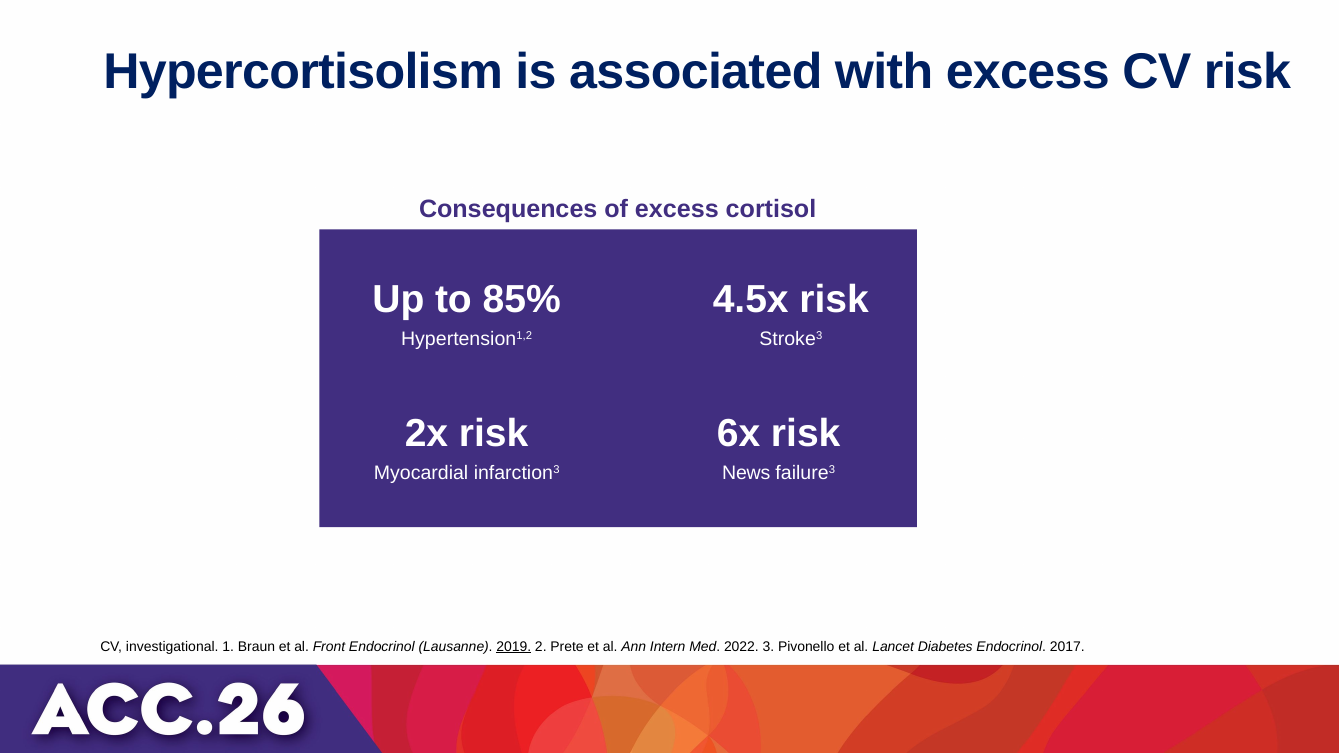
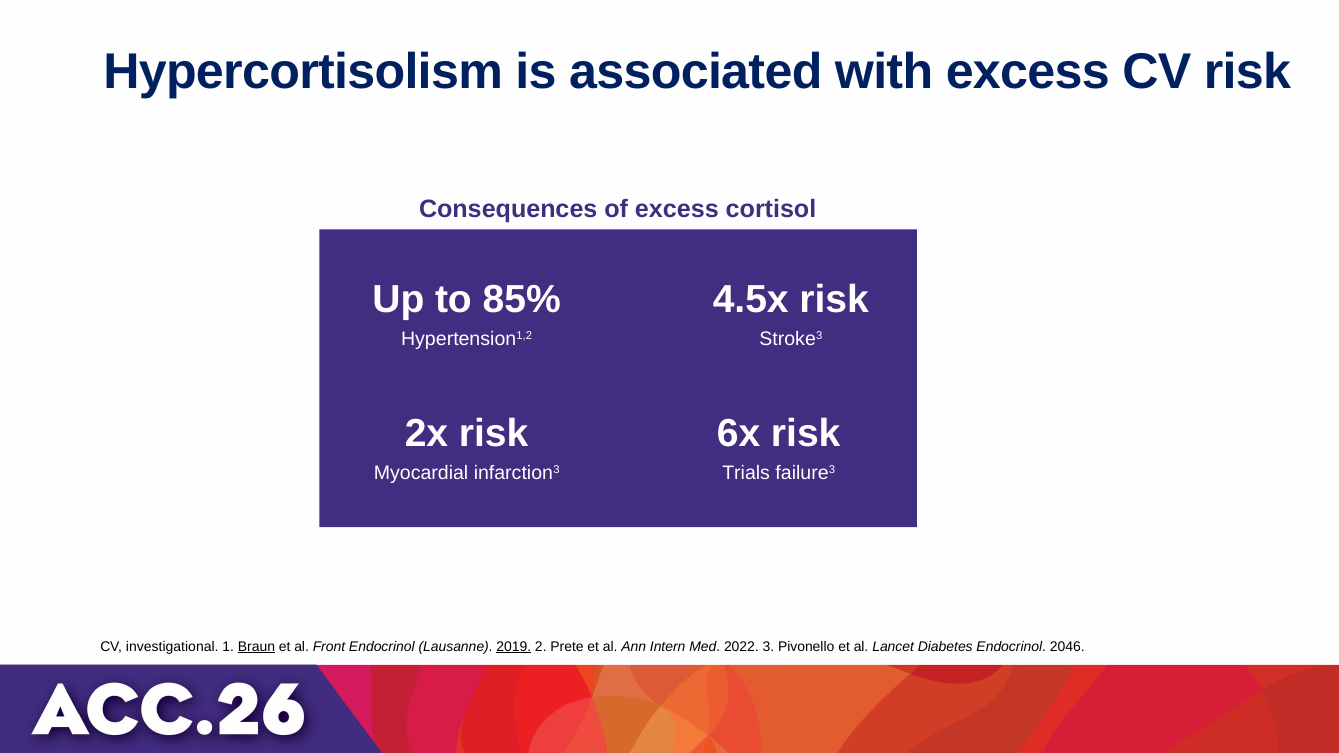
News: News -> Trials
Braun underline: none -> present
2017: 2017 -> 2046
